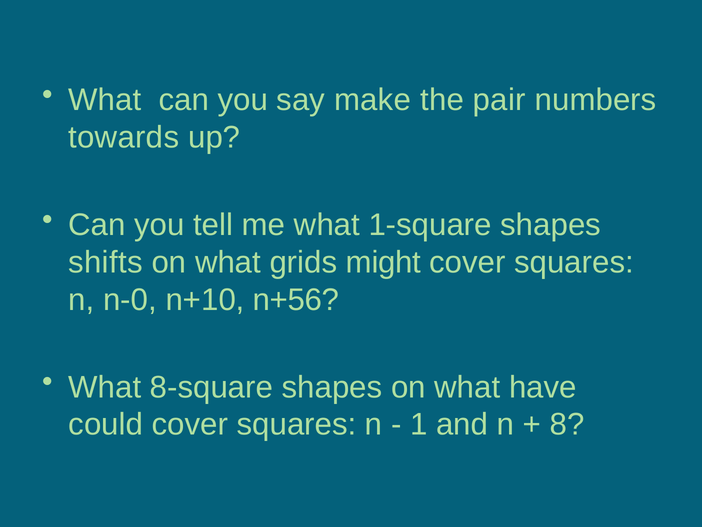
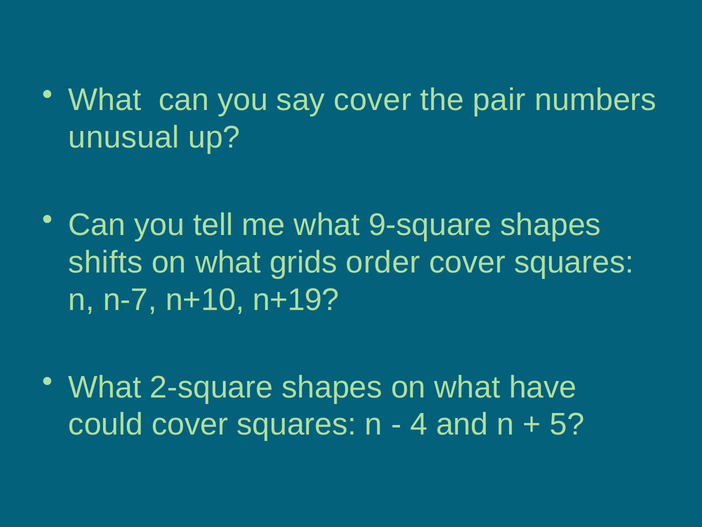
say make: make -> cover
towards: towards -> unusual
1-square: 1-square -> 9-square
might: might -> order
n-0: n-0 -> n-7
n+56: n+56 -> n+19
8-square: 8-square -> 2-square
1: 1 -> 4
8: 8 -> 5
